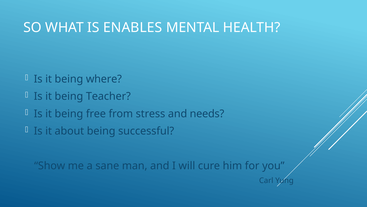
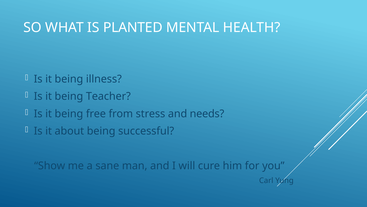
ENABLES: ENABLES -> PLANTED
where: where -> illness
